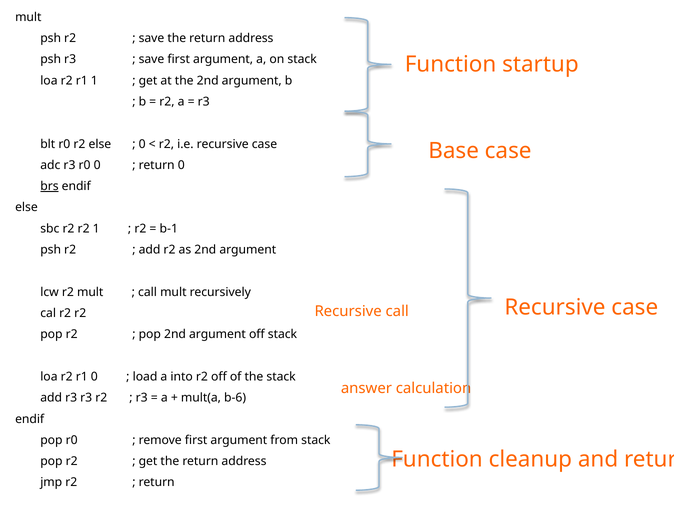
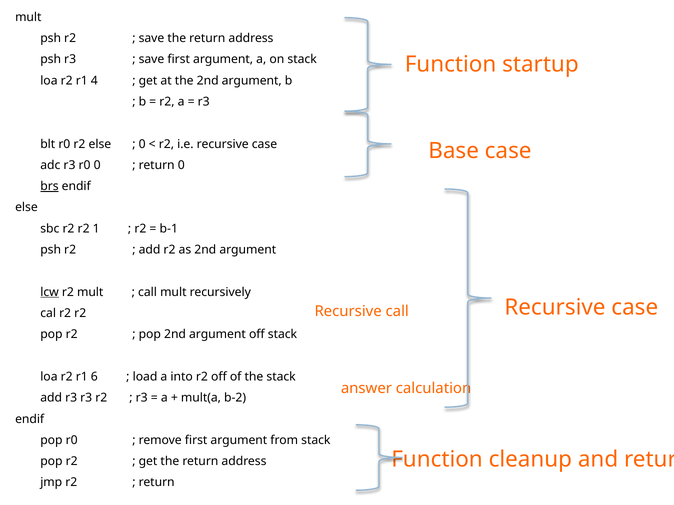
r1 1: 1 -> 4
lcw underline: none -> present
r1 0: 0 -> 6
b-6: b-6 -> b-2
